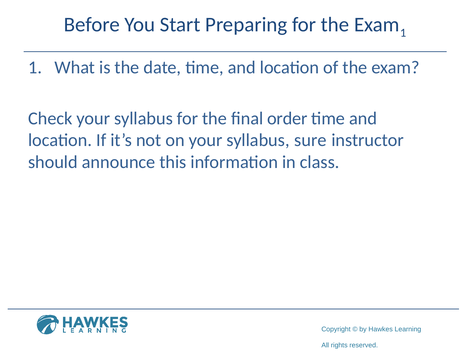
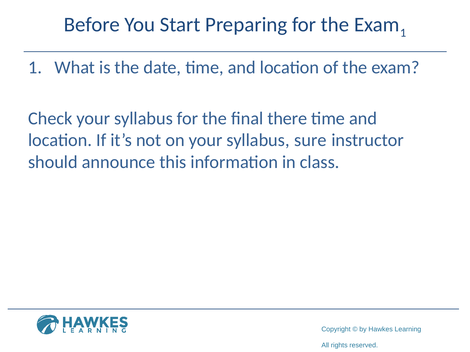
order: order -> there
